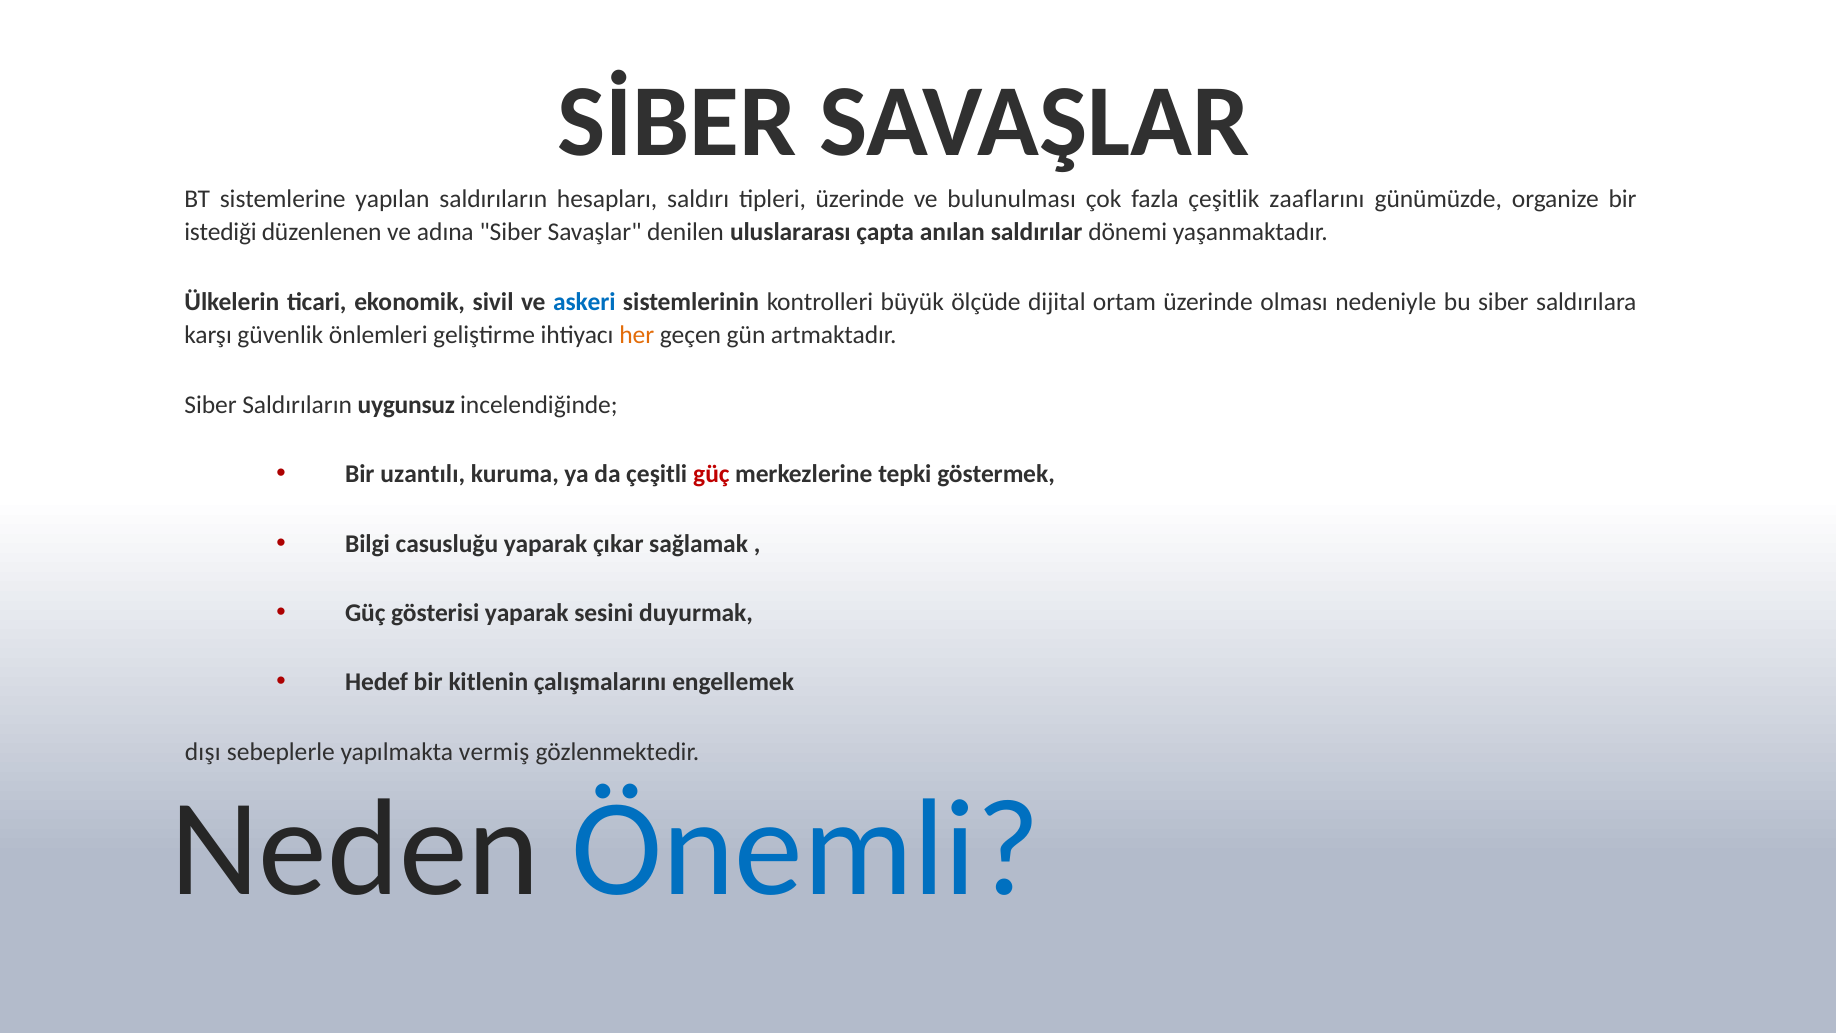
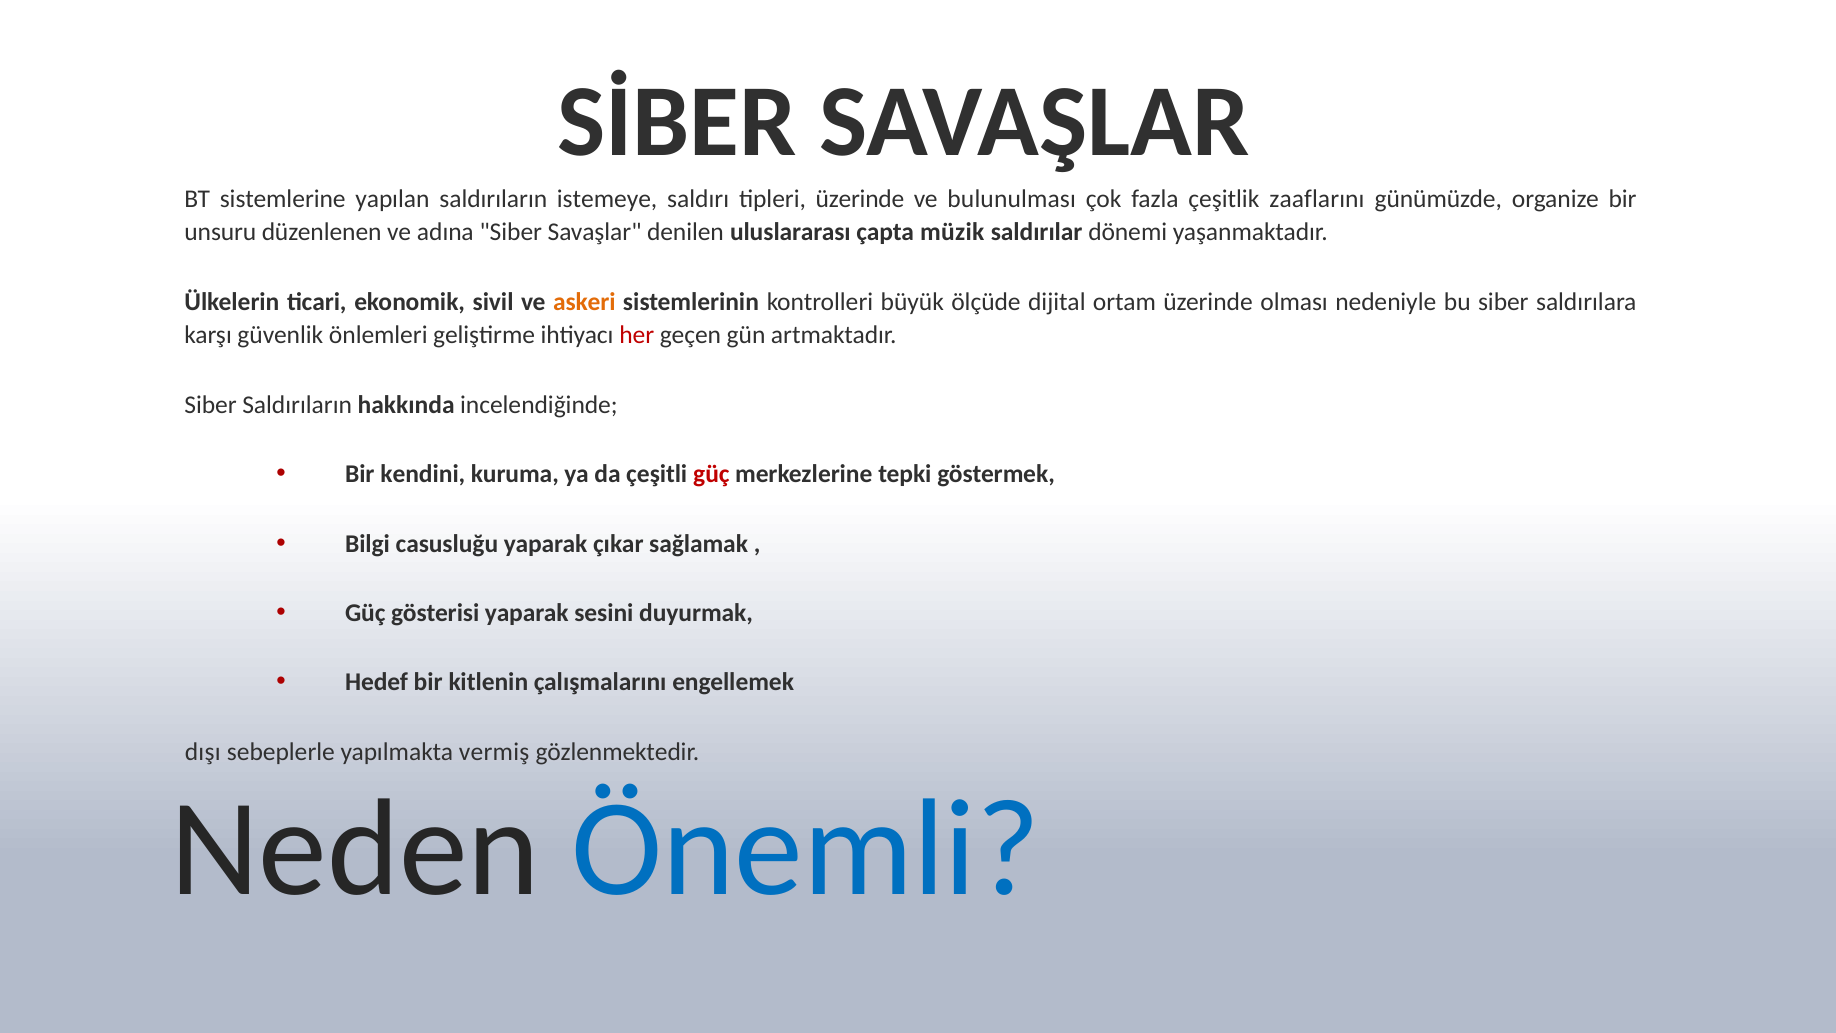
hesapları: hesapları -> istemeye
istediği: istediği -> unsuru
anılan: anılan -> müzik
askeri colour: blue -> orange
her colour: orange -> red
uygunsuz: uygunsuz -> hakkında
uzantılı: uzantılı -> kendini
